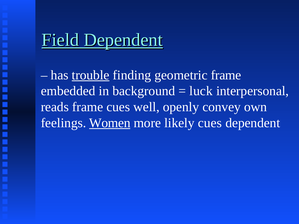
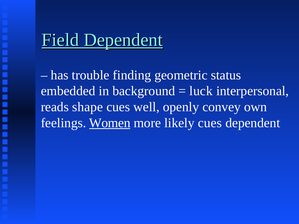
trouble underline: present -> none
geometric frame: frame -> status
reads frame: frame -> shape
